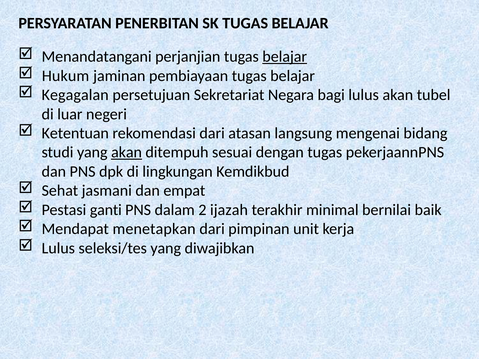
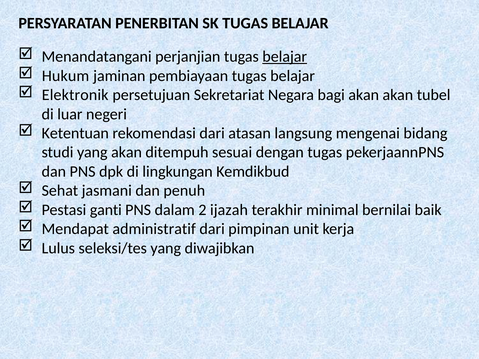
Kegagalan: Kegagalan -> Elektronik
bagi lulus: lulus -> akan
akan at (127, 152) underline: present -> none
empat: empat -> penuh
menetapkan: menetapkan -> administratif
